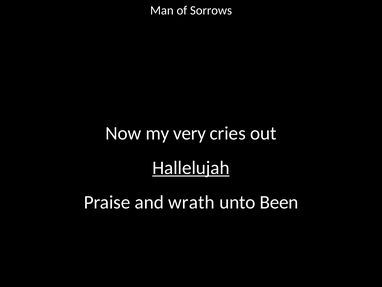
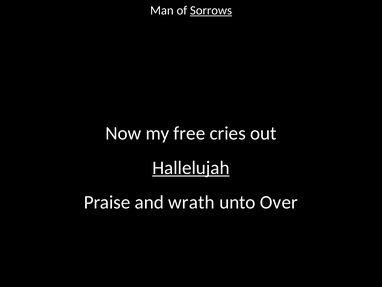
Sorrows underline: none -> present
very: very -> free
Been: Been -> Over
